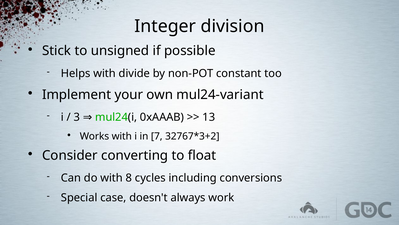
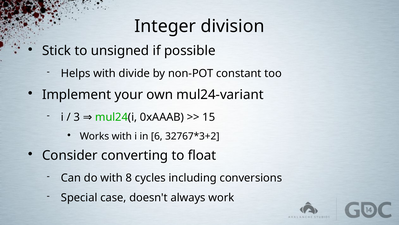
13: 13 -> 15
7: 7 -> 6
